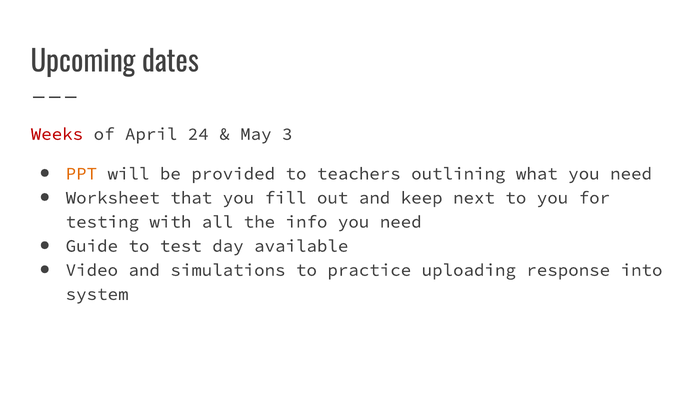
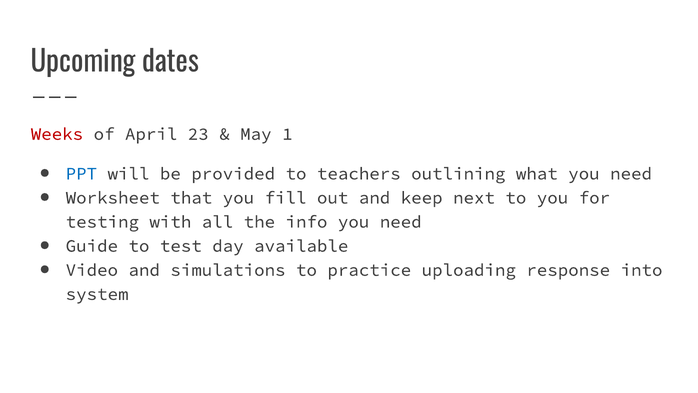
24: 24 -> 23
3: 3 -> 1
PPT colour: orange -> blue
